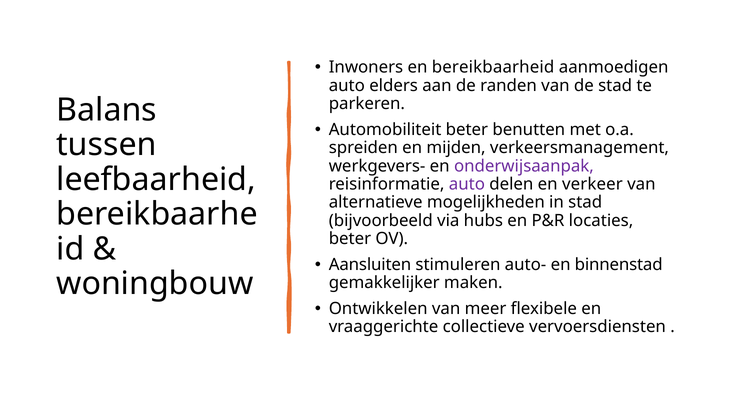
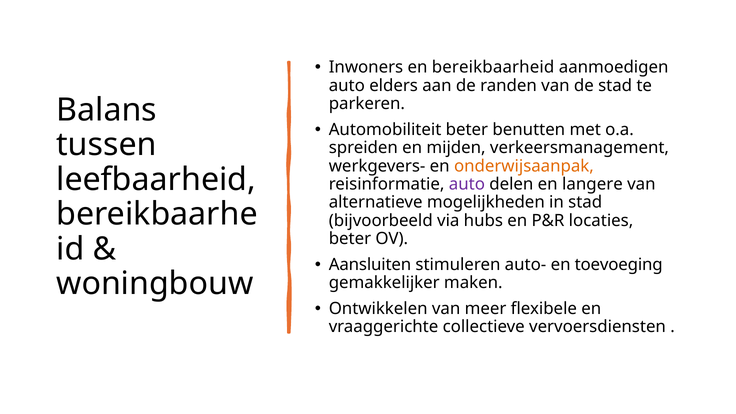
onderwijsaanpak colour: purple -> orange
verkeer: verkeer -> langere
binnenstad: binnenstad -> toevoeging
